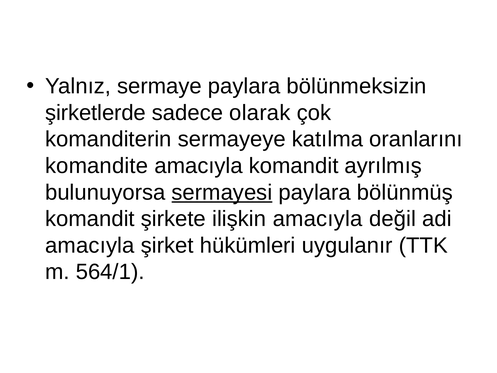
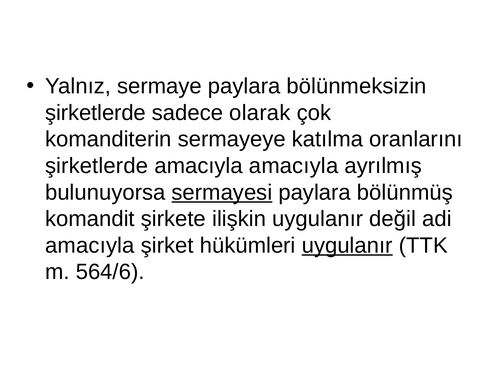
komandite at (97, 166): komandite -> şirketlerde
amacıyla komandit: komandit -> amacıyla
ilişkin amacıyla: amacıyla -> uygulanır
uygulanır at (347, 245) underline: none -> present
564/1: 564/1 -> 564/6
